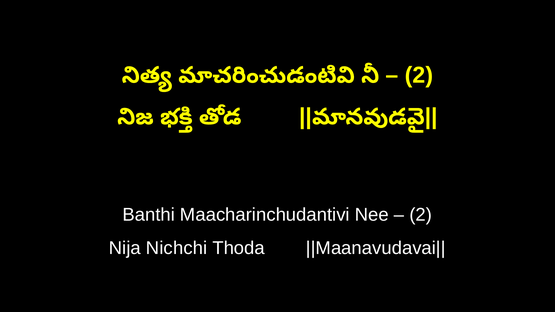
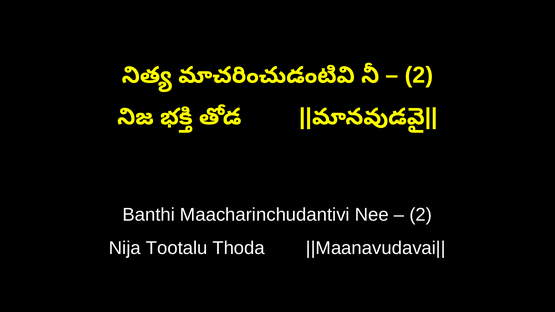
Nichchi: Nichchi -> Tootalu
